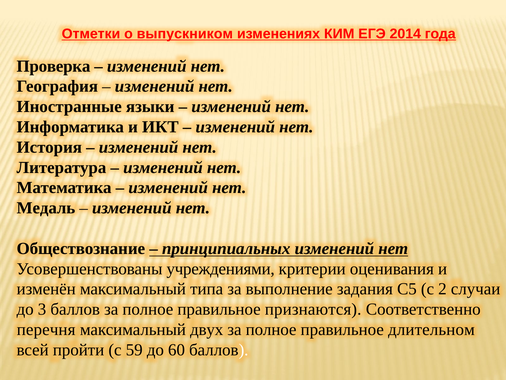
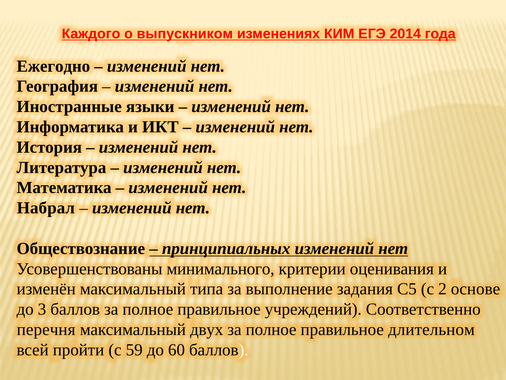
Отметки: Отметки -> Каждого
Проверка: Проверка -> Ежегодно
Медаль: Медаль -> Набрал
учреждениями: учреждениями -> минимального
случаи: случаи -> основе
признаются: признаются -> учреждений
